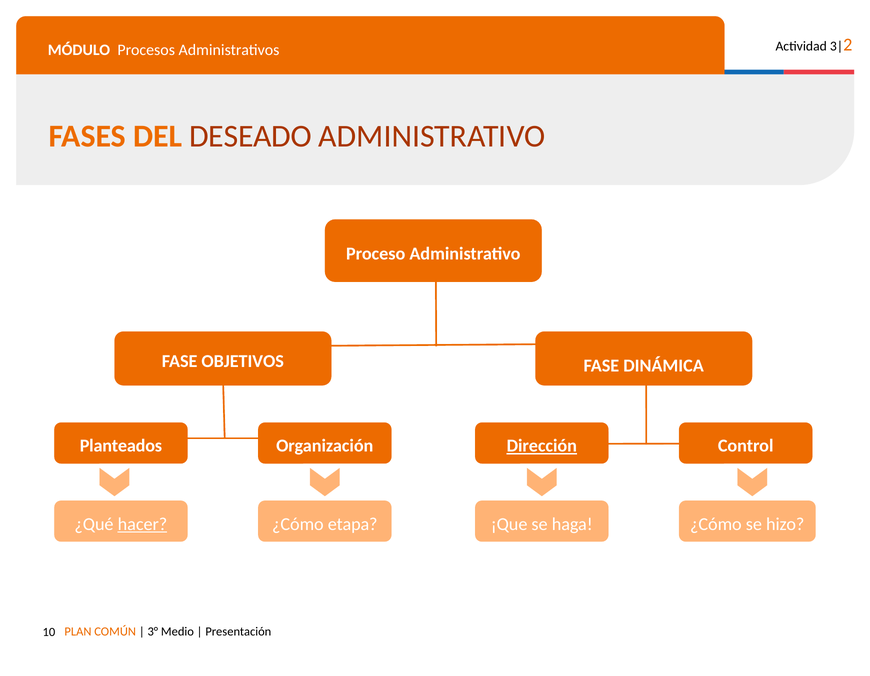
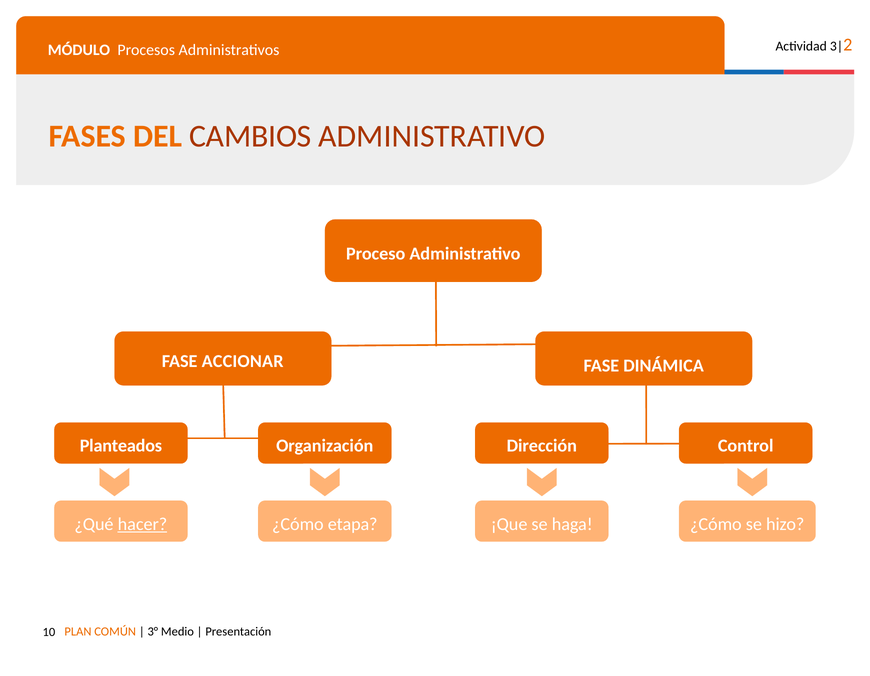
DESEADO: DESEADO -> CAMBIOS
OBJETIVOS: OBJETIVOS -> ACCIONAR
Dirección underline: present -> none
